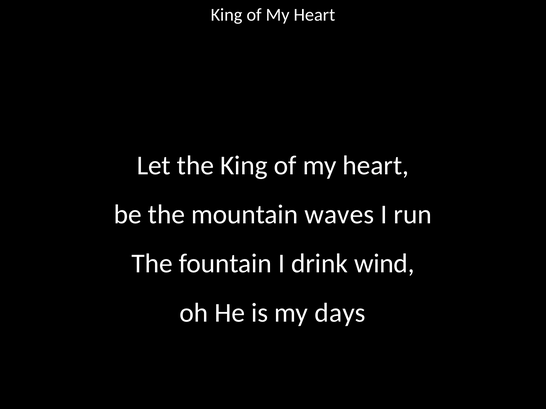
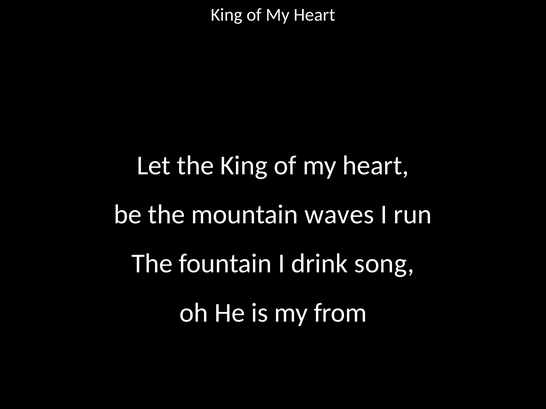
wind: wind -> song
days: days -> from
